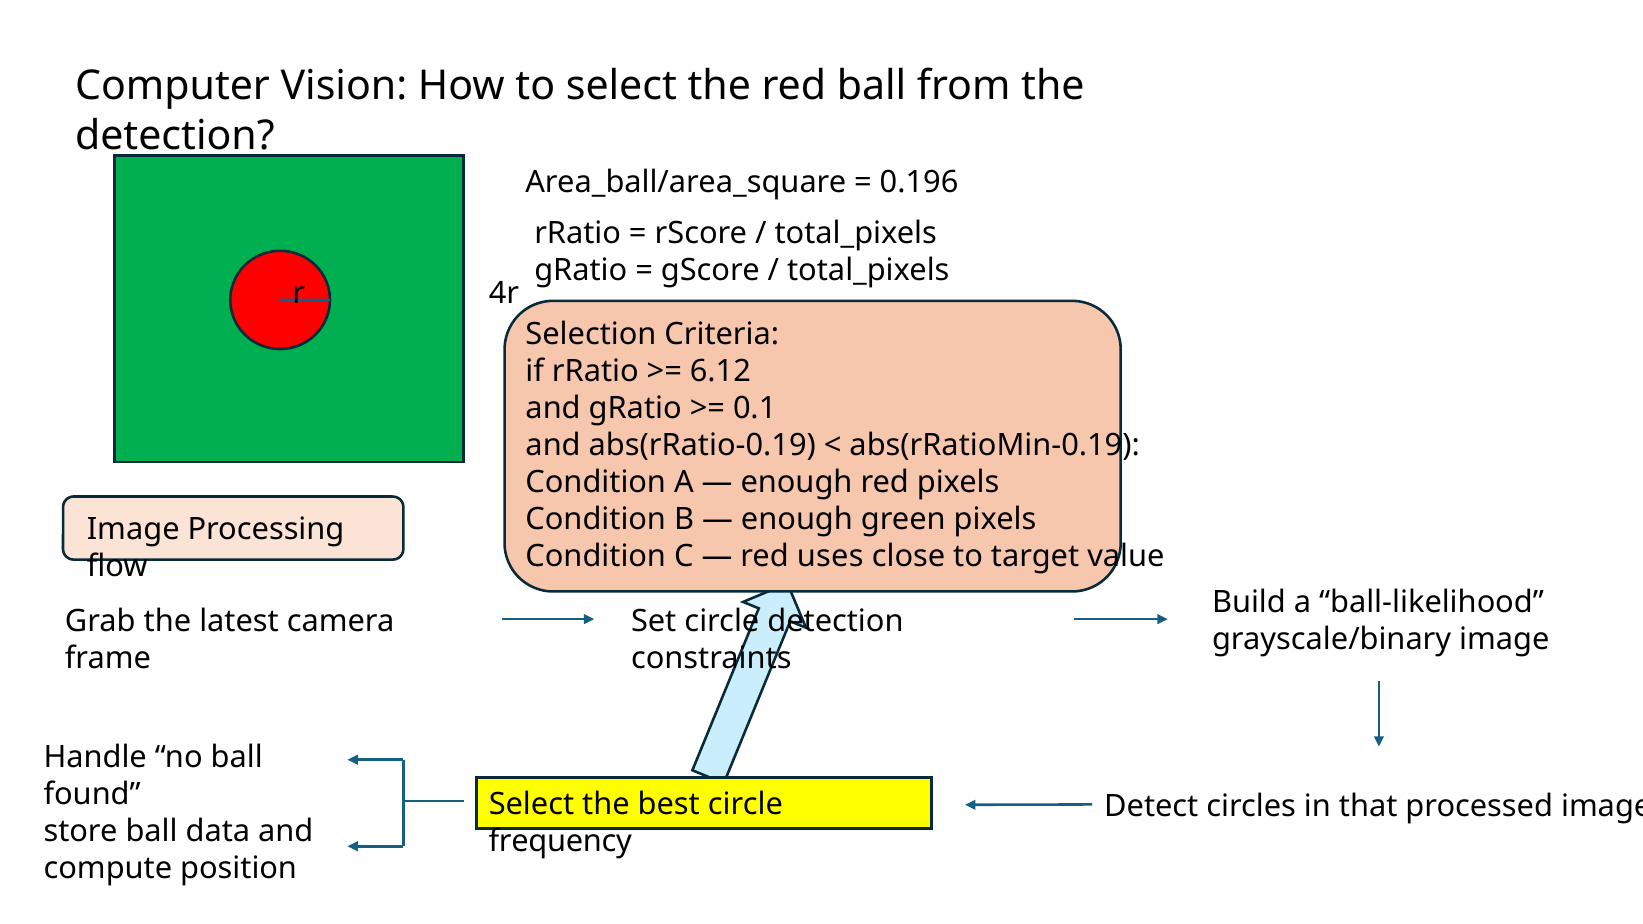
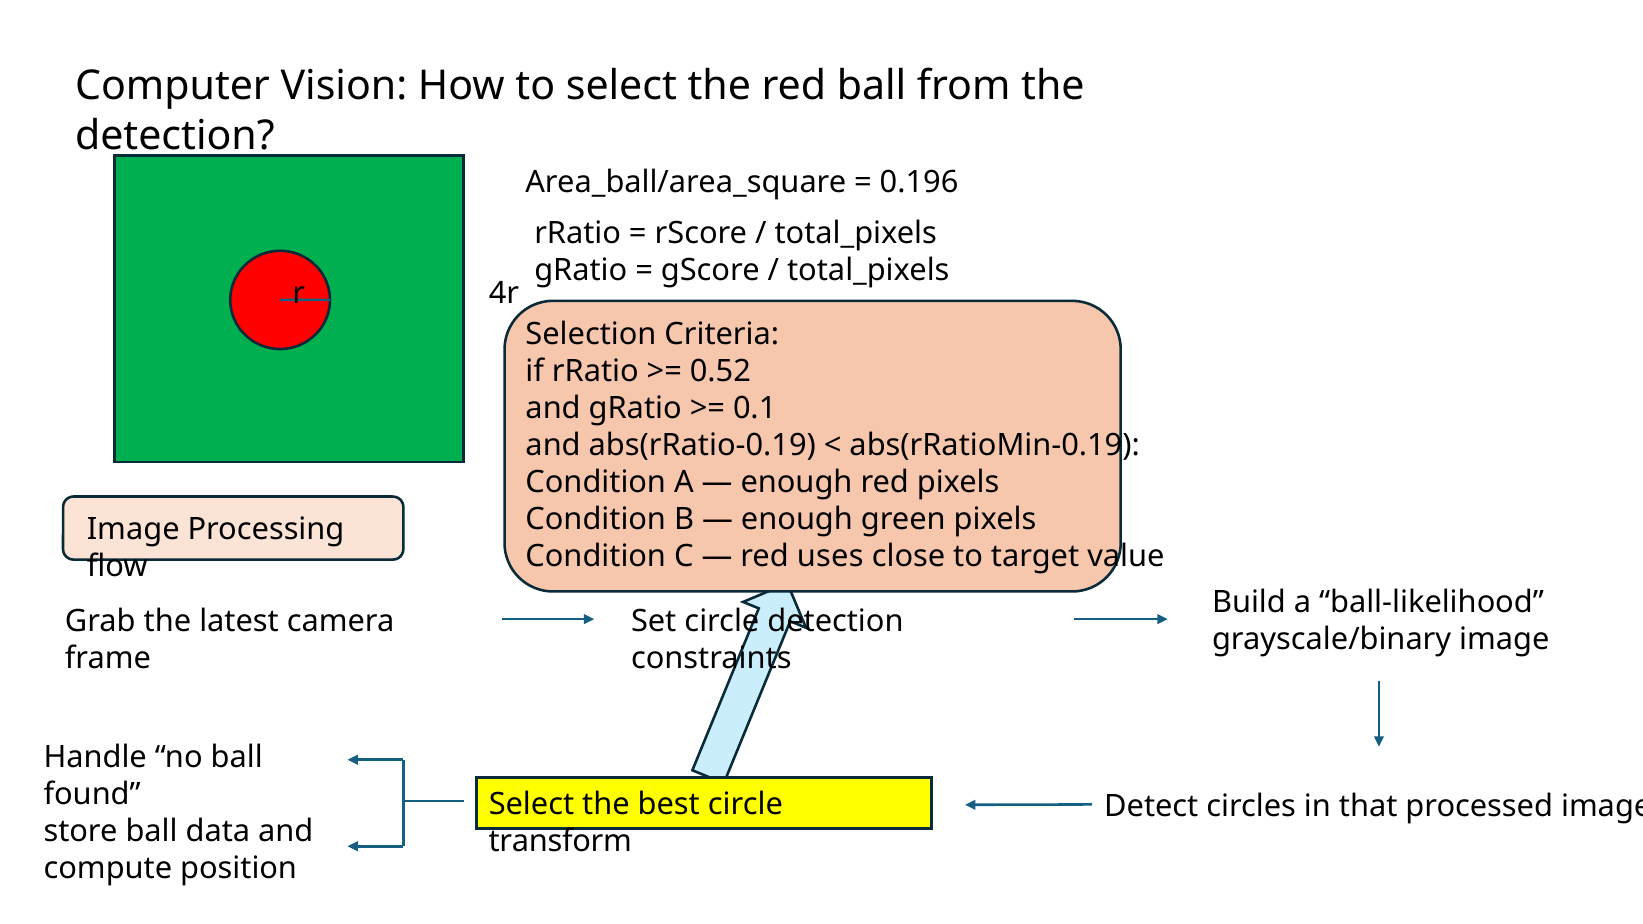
6.12: 6.12 -> 0.52
frequency: frequency -> transform
